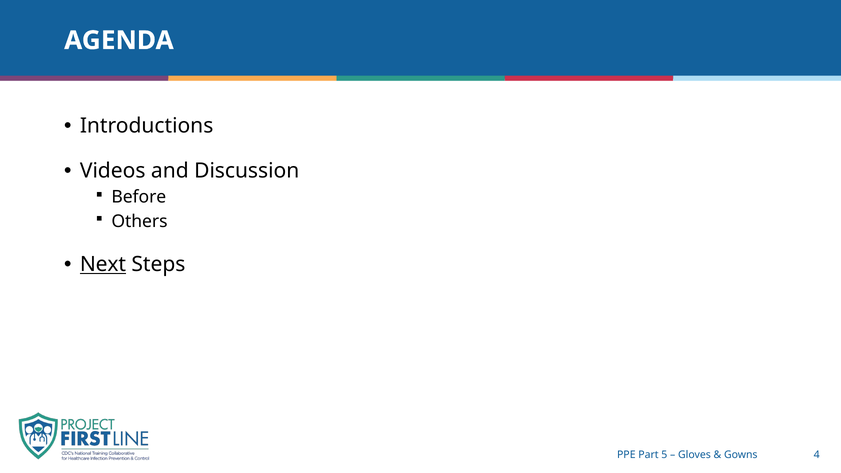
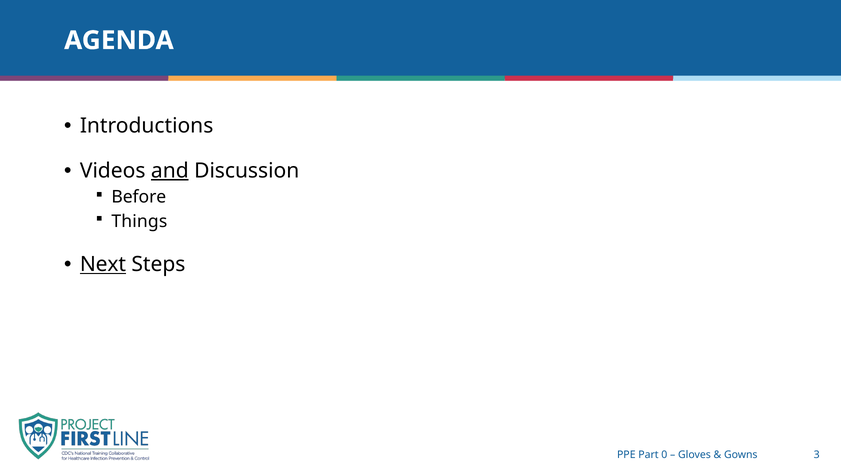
and underline: none -> present
Others: Others -> Things
5: 5 -> 0
4: 4 -> 3
